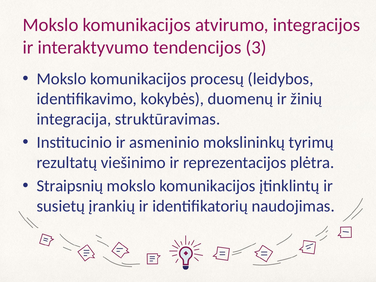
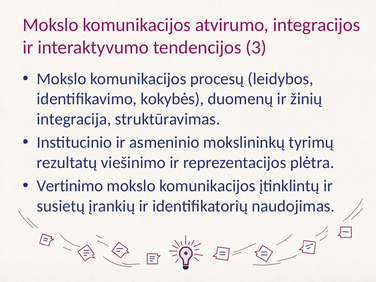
Straipsnių: Straipsnių -> Vertinimo
